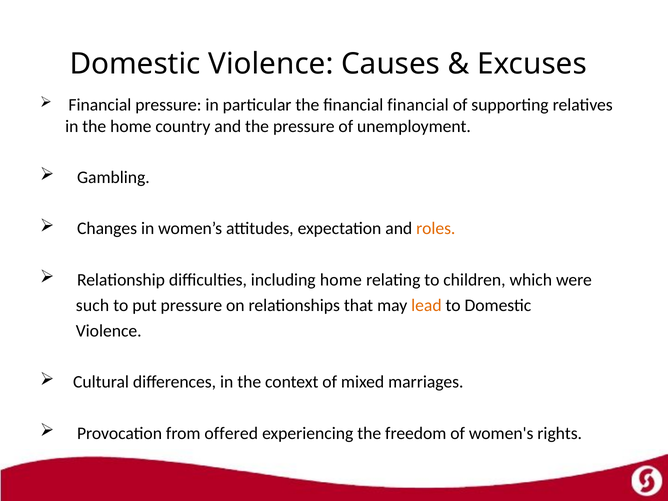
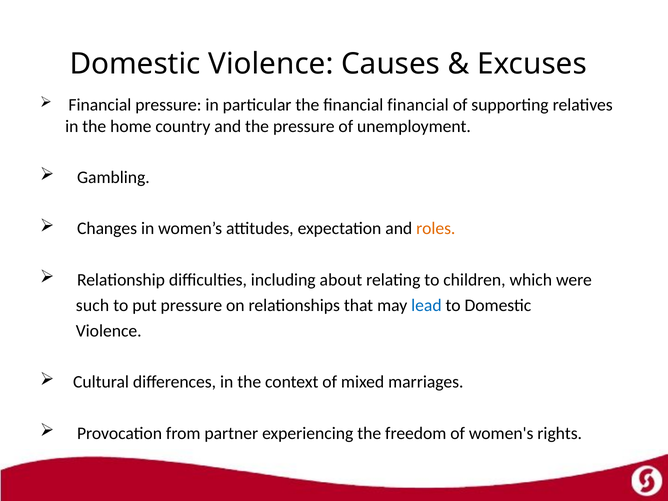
including home: home -> about
lead colour: orange -> blue
offered: offered -> partner
